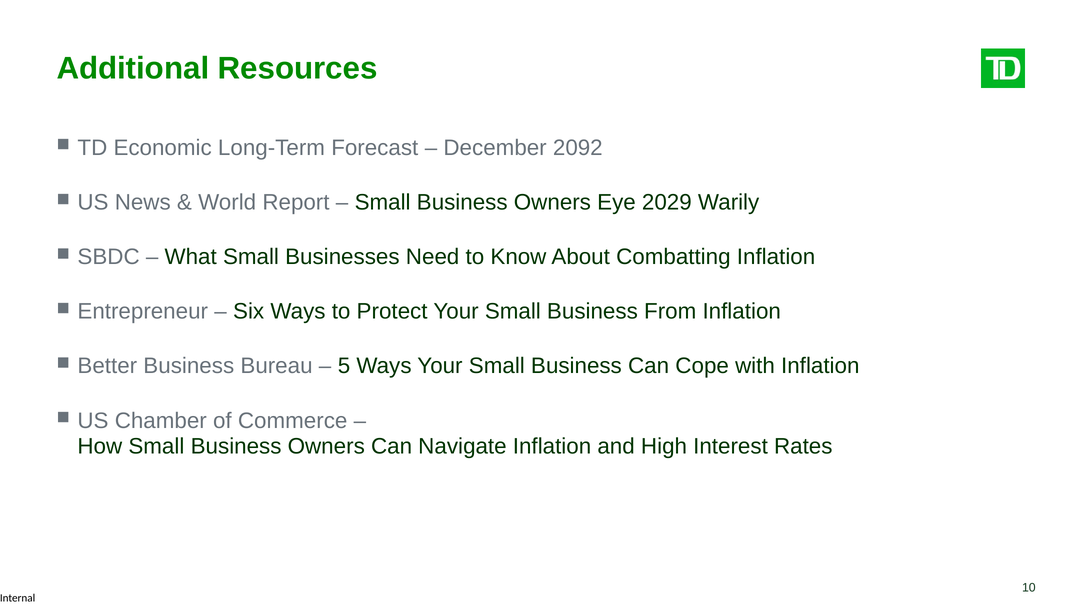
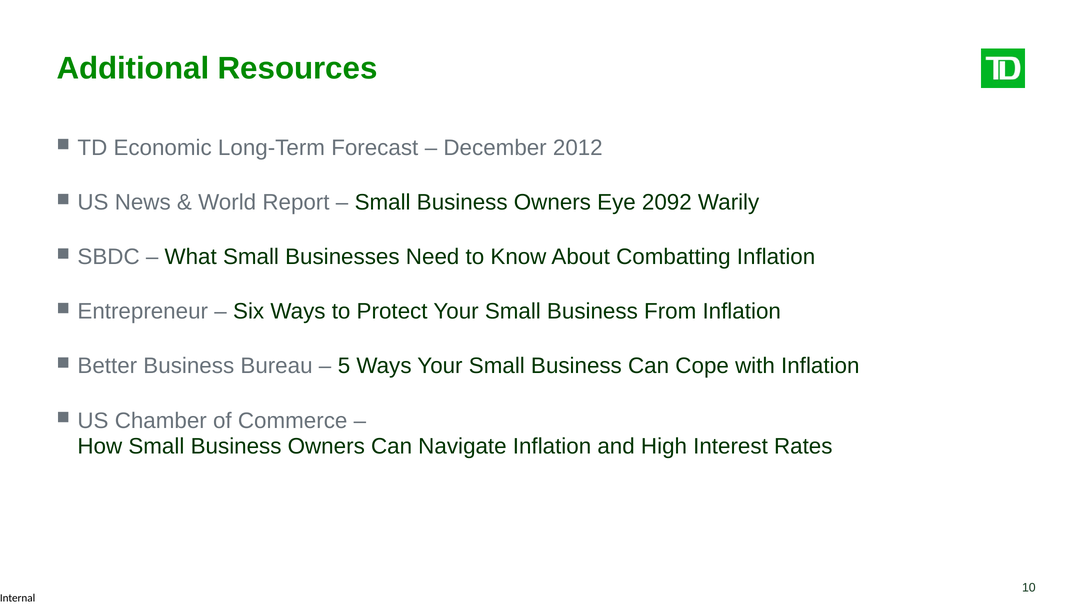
2092: 2092 -> 2012
2029: 2029 -> 2092
